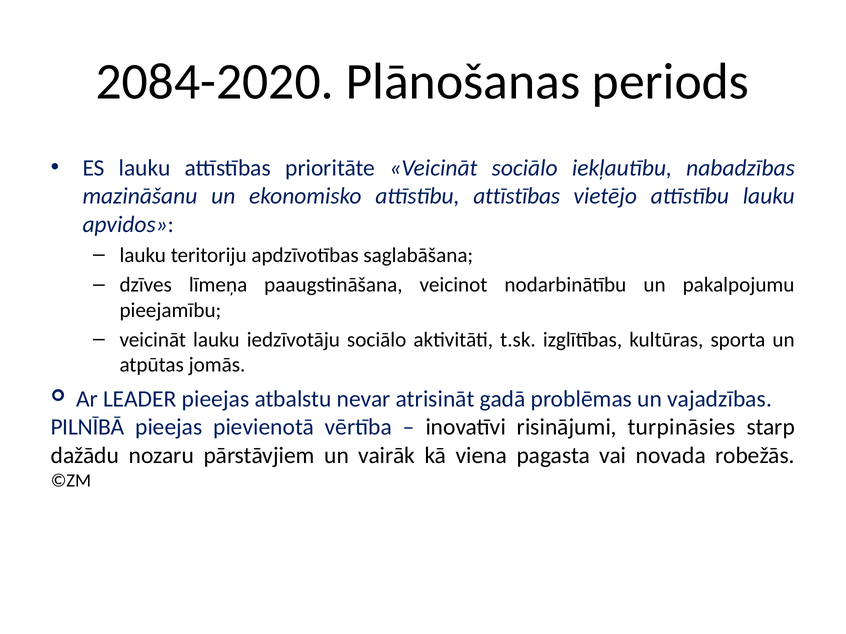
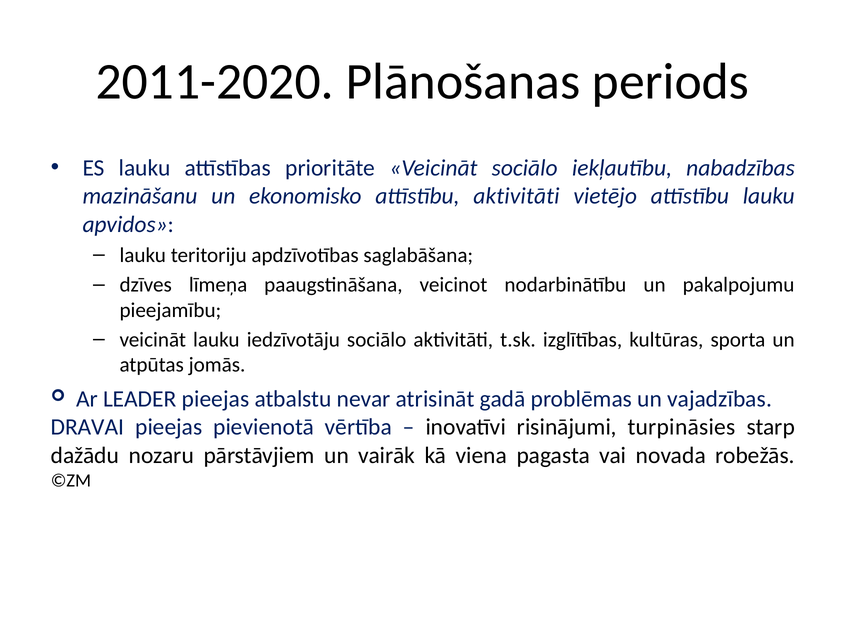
2084-2020: 2084-2020 -> 2011-2020
attīstību attīstības: attīstības -> aktivitāti
PILNĪBĀ: PILNĪBĀ -> DRAVAI
